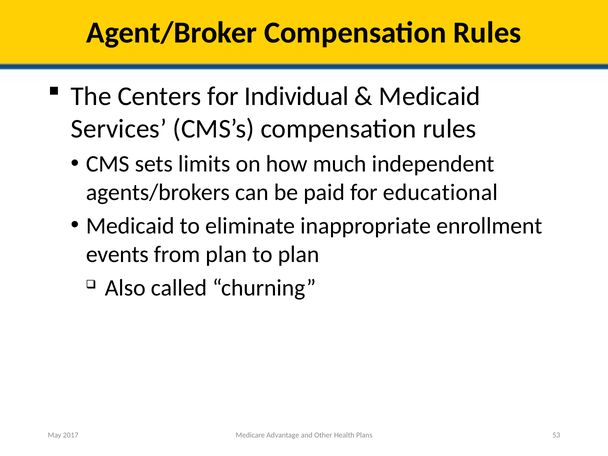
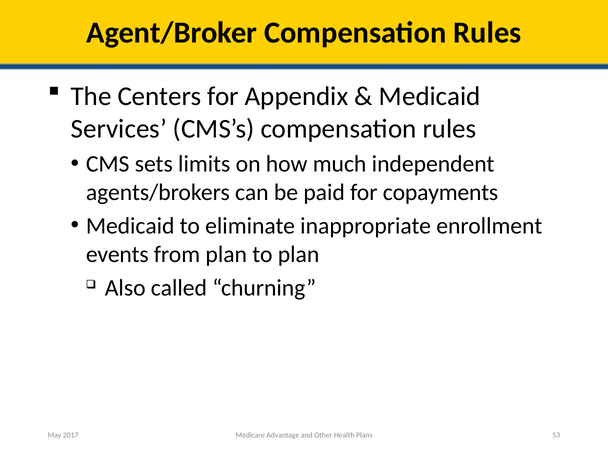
Individual: Individual -> Appendix
educational: educational -> copayments
